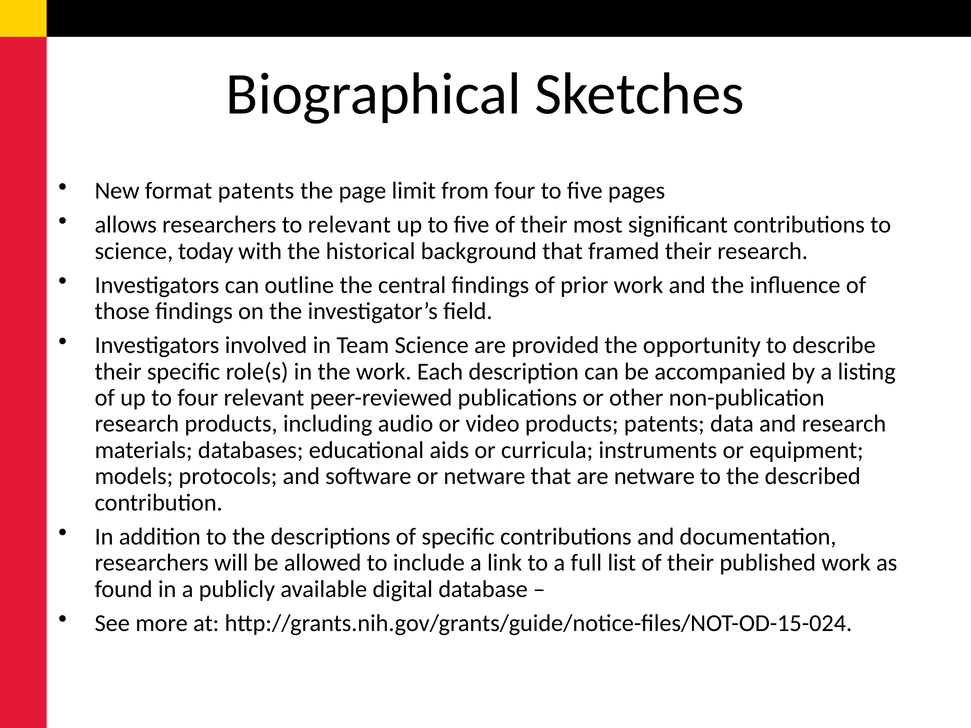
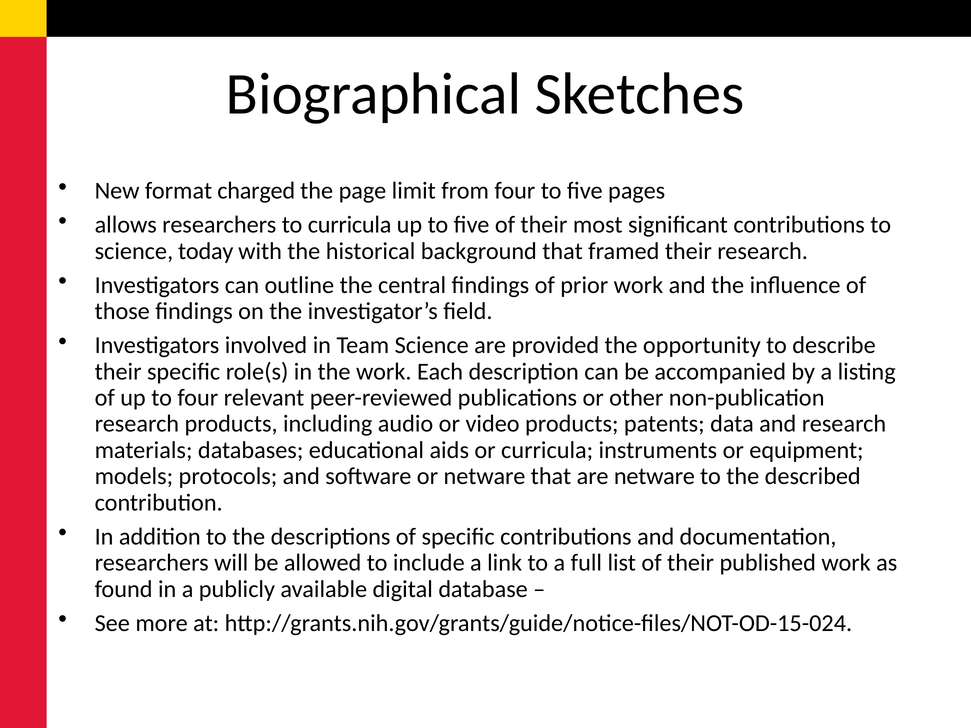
format patents: patents -> charged
to relevant: relevant -> curricula
